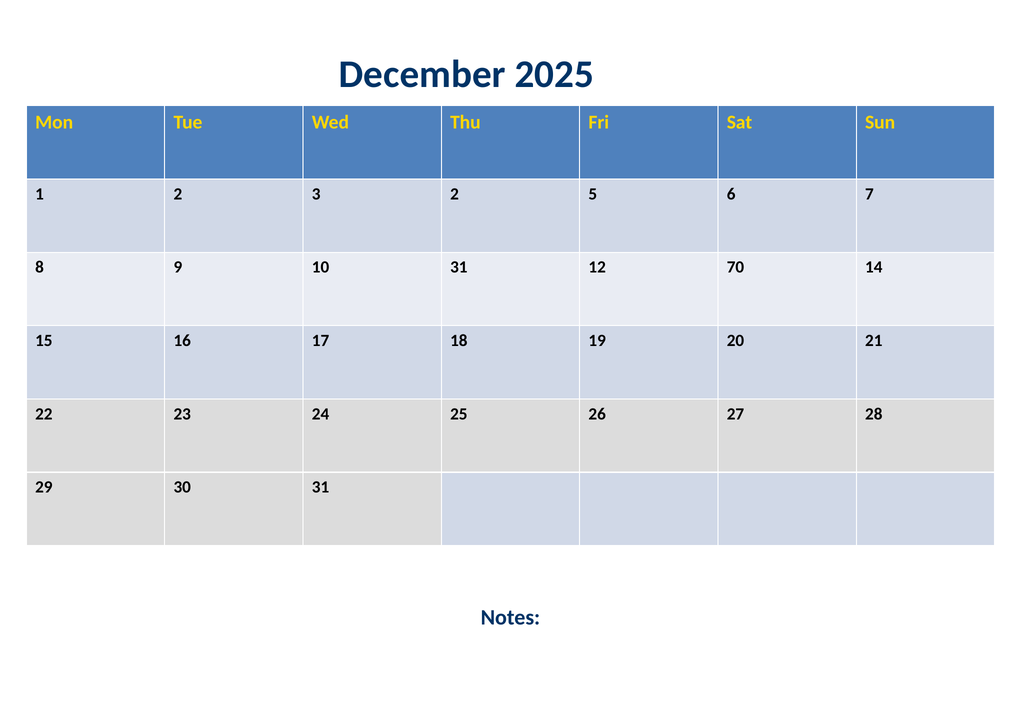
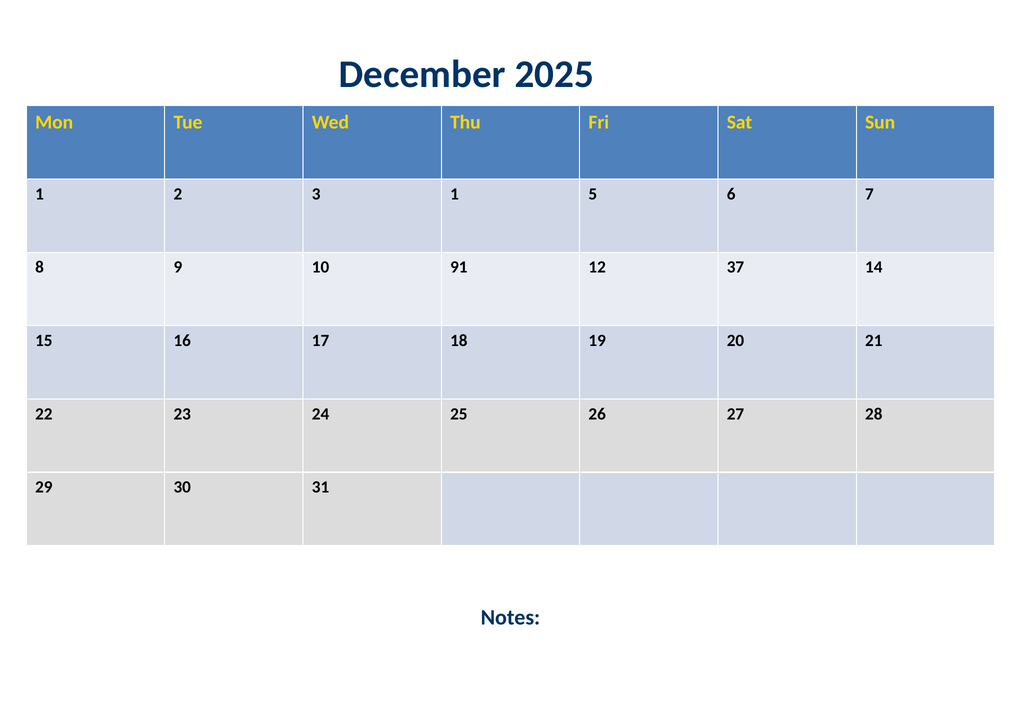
3 2: 2 -> 1
10 31: 31 -> 91
70: 70 -> 37
